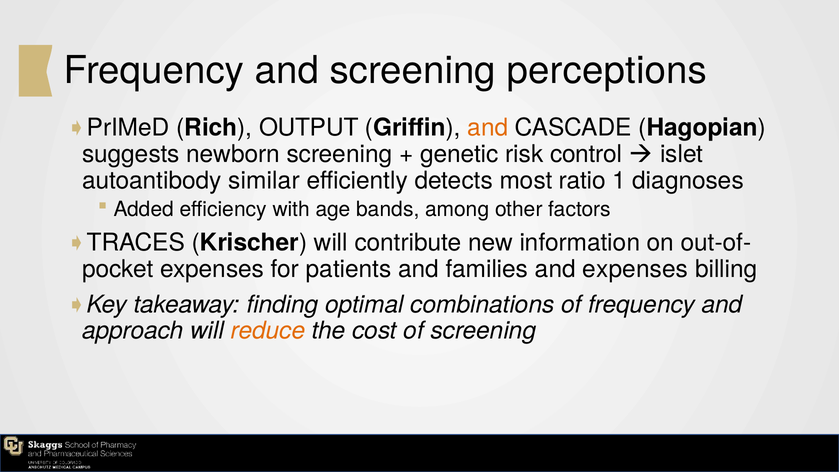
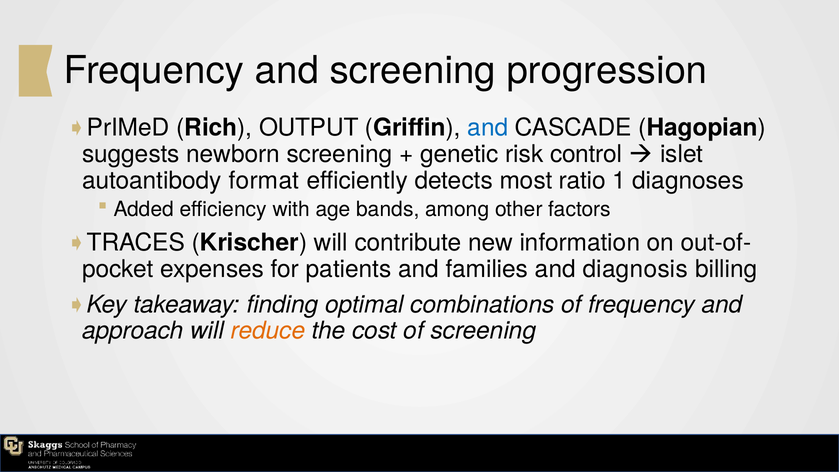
perceptions: perceptions -> progression
and at (488, 128) colour: orange -> blue
similar: similar -> format
and expenses: expenses -> diagnosis
